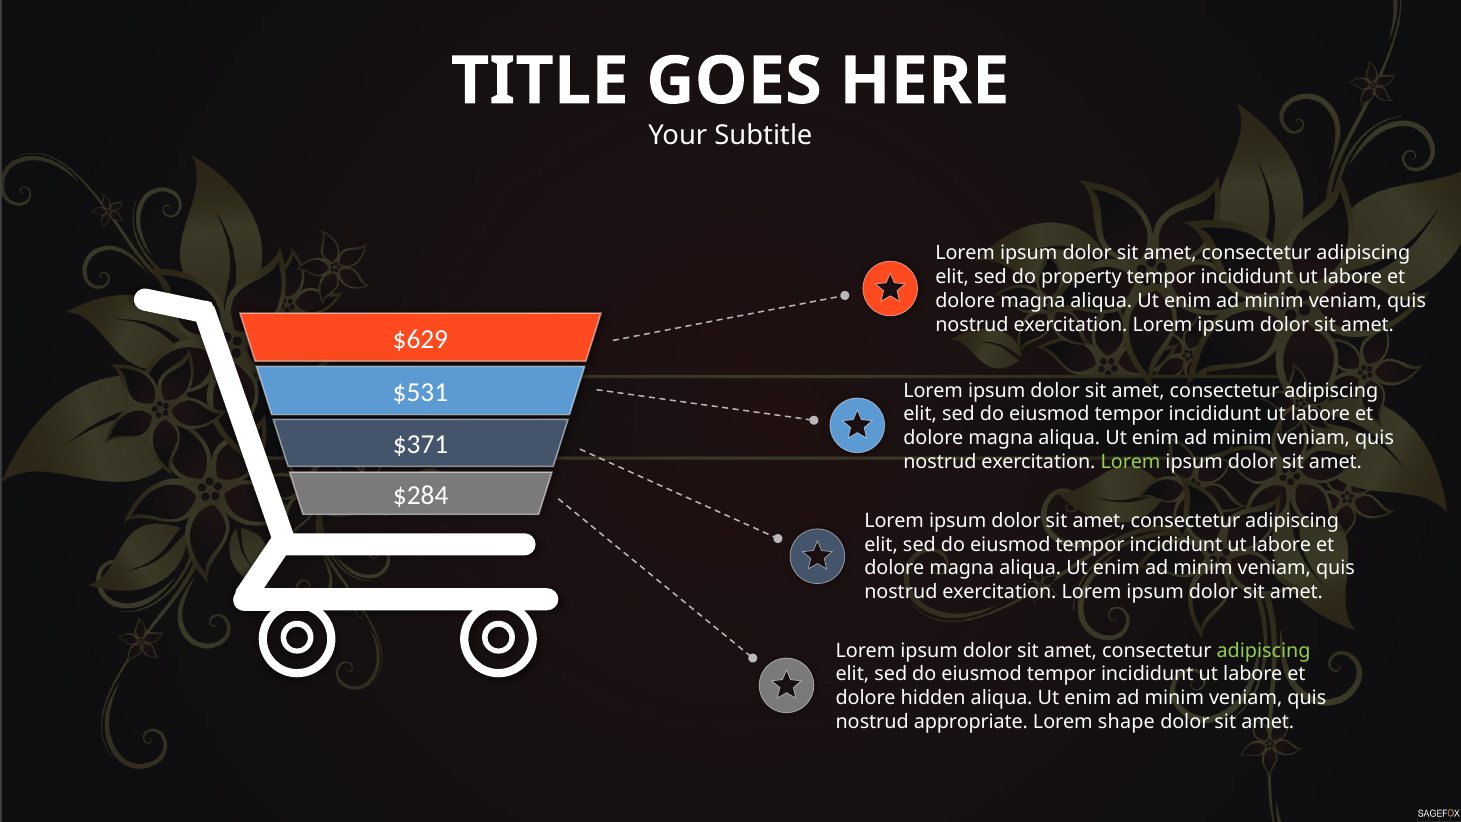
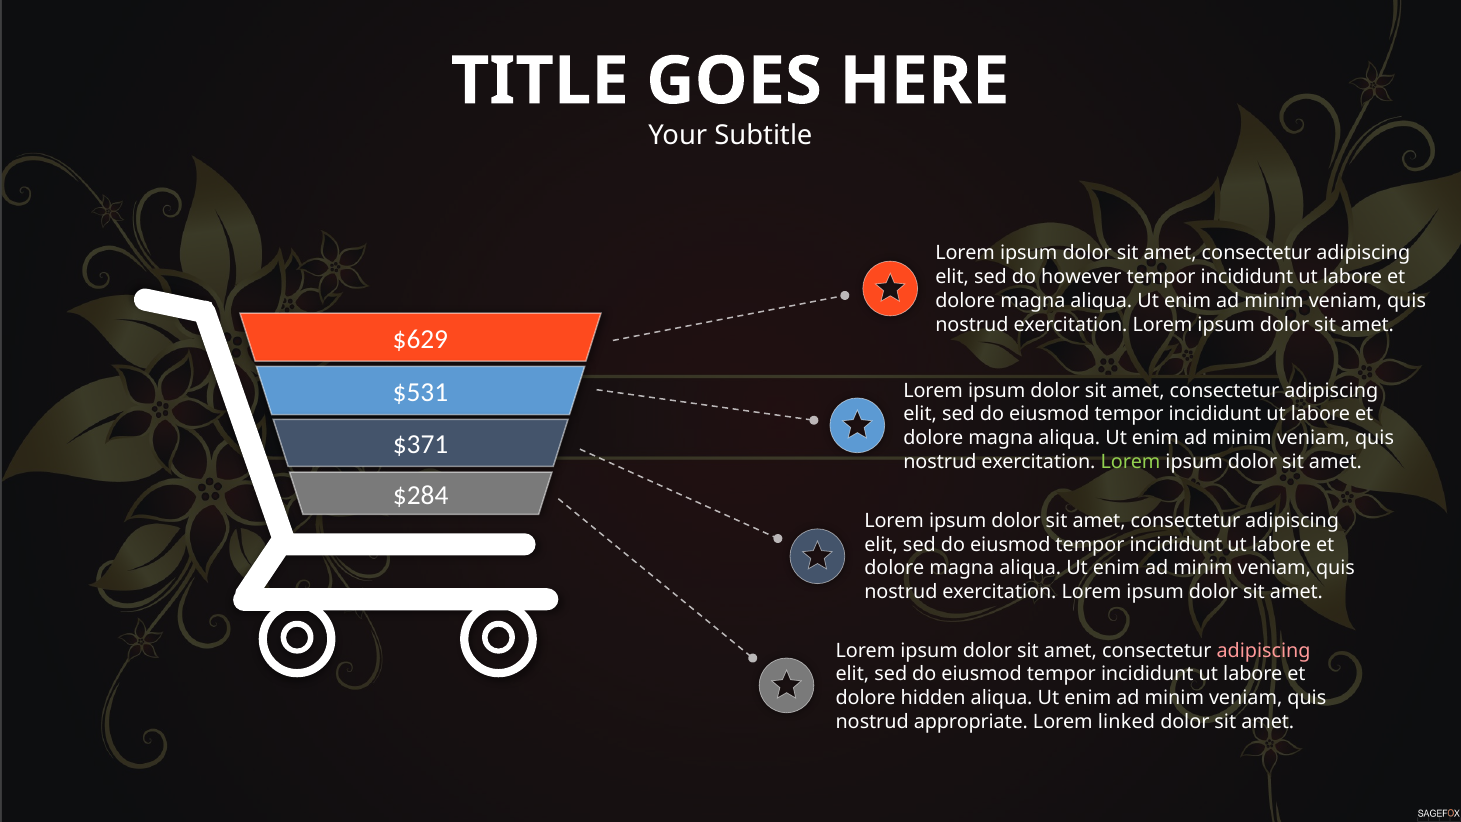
property: property -> however
adipiscing at (1264, 650) colour: light green -> pink
shape: shape -> linked
